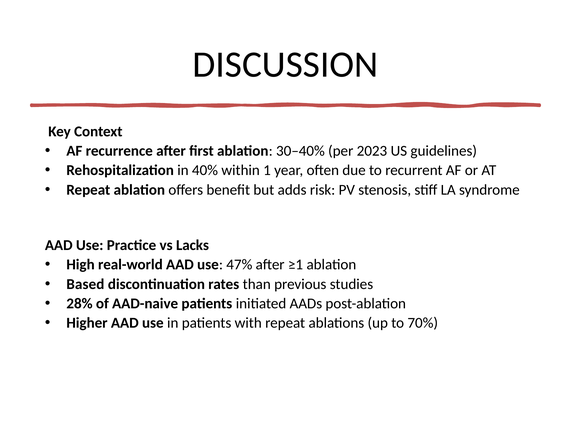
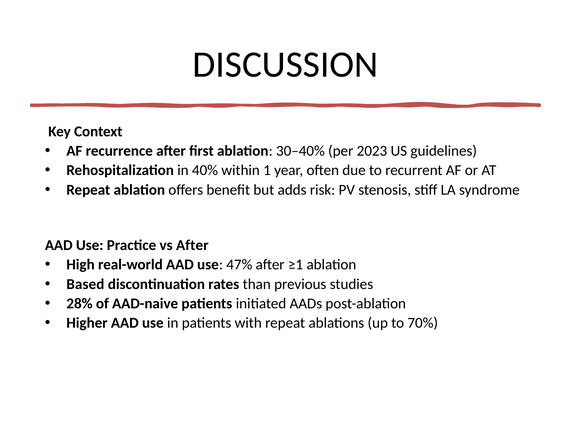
vs Lacks: Lacks -> After
